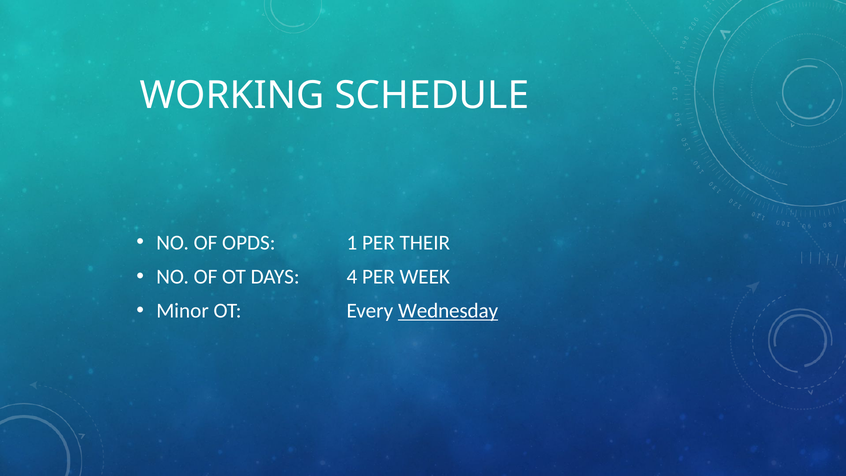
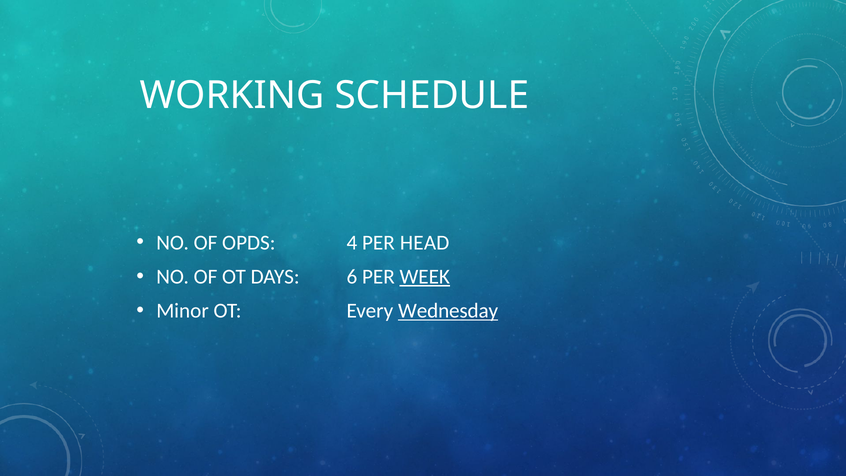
1: 1 -> 4
THEIR: THEIR -> HEAD
4: 4 -> 6
WEEK underline: none -> present
